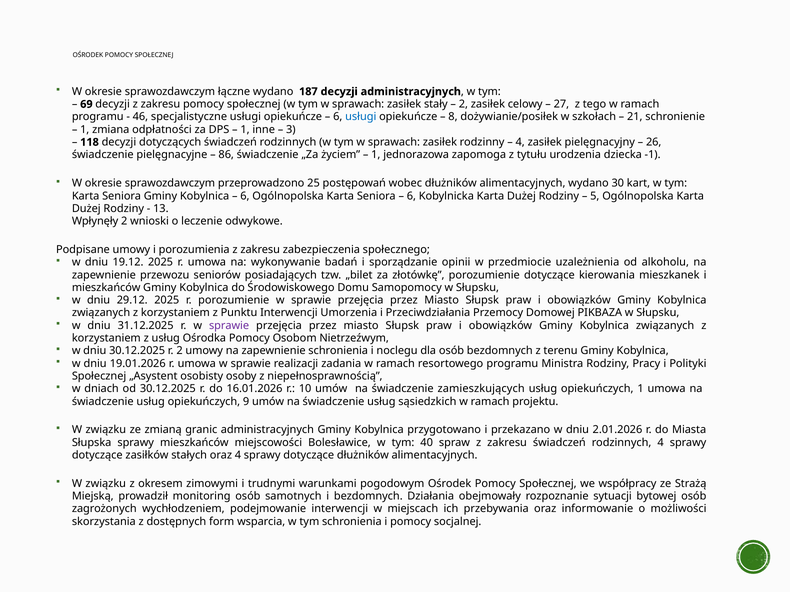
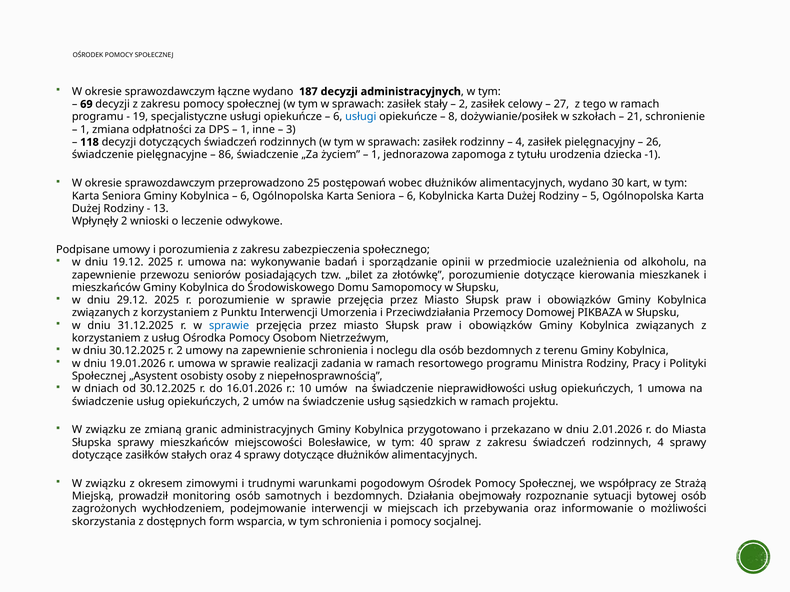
46: 46 -> 19
sprawie at (229, 326) colour: purple -> blue
zamieszkujących: zamieszkujących -> nieprawidłowości
opiekuńczych 9: 9 -> 2
